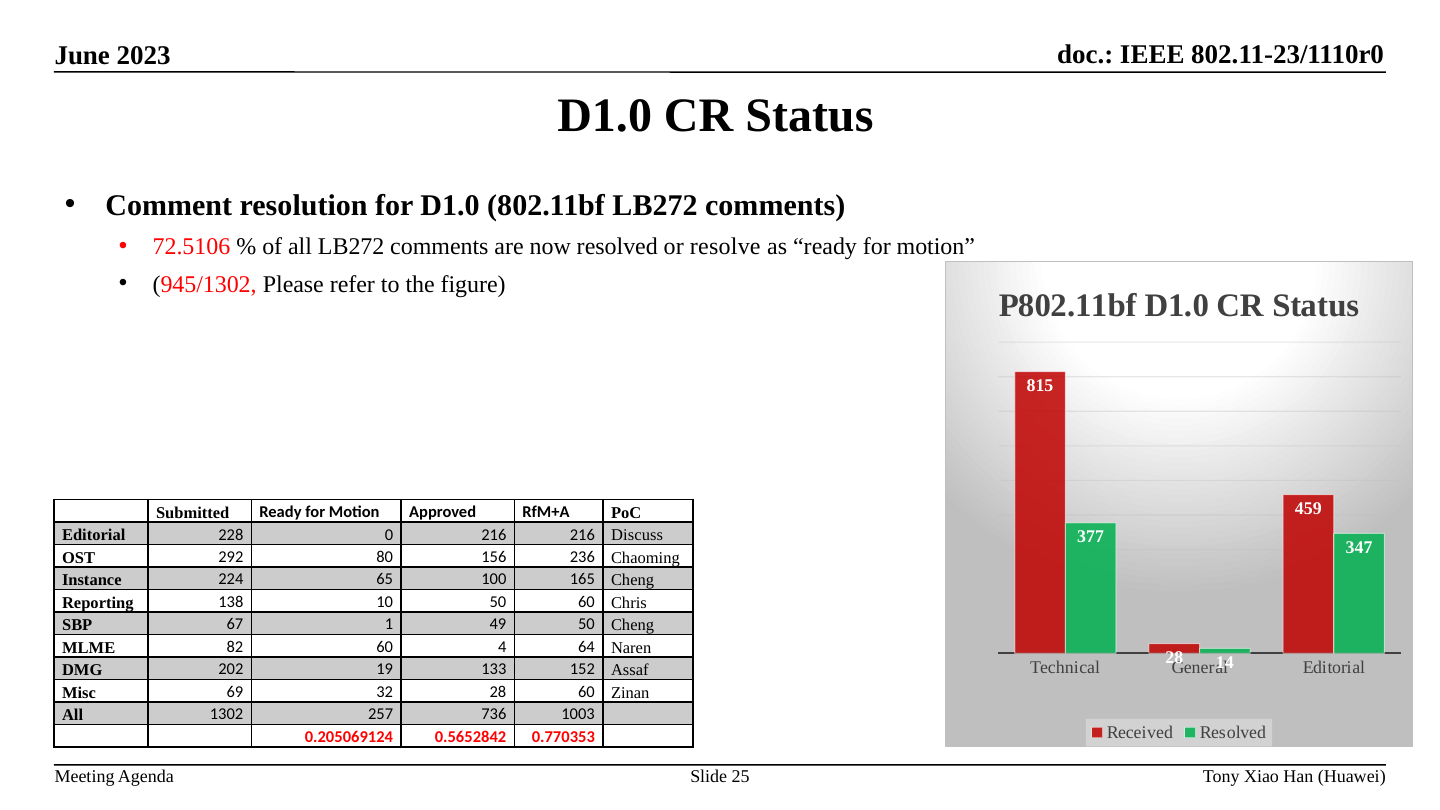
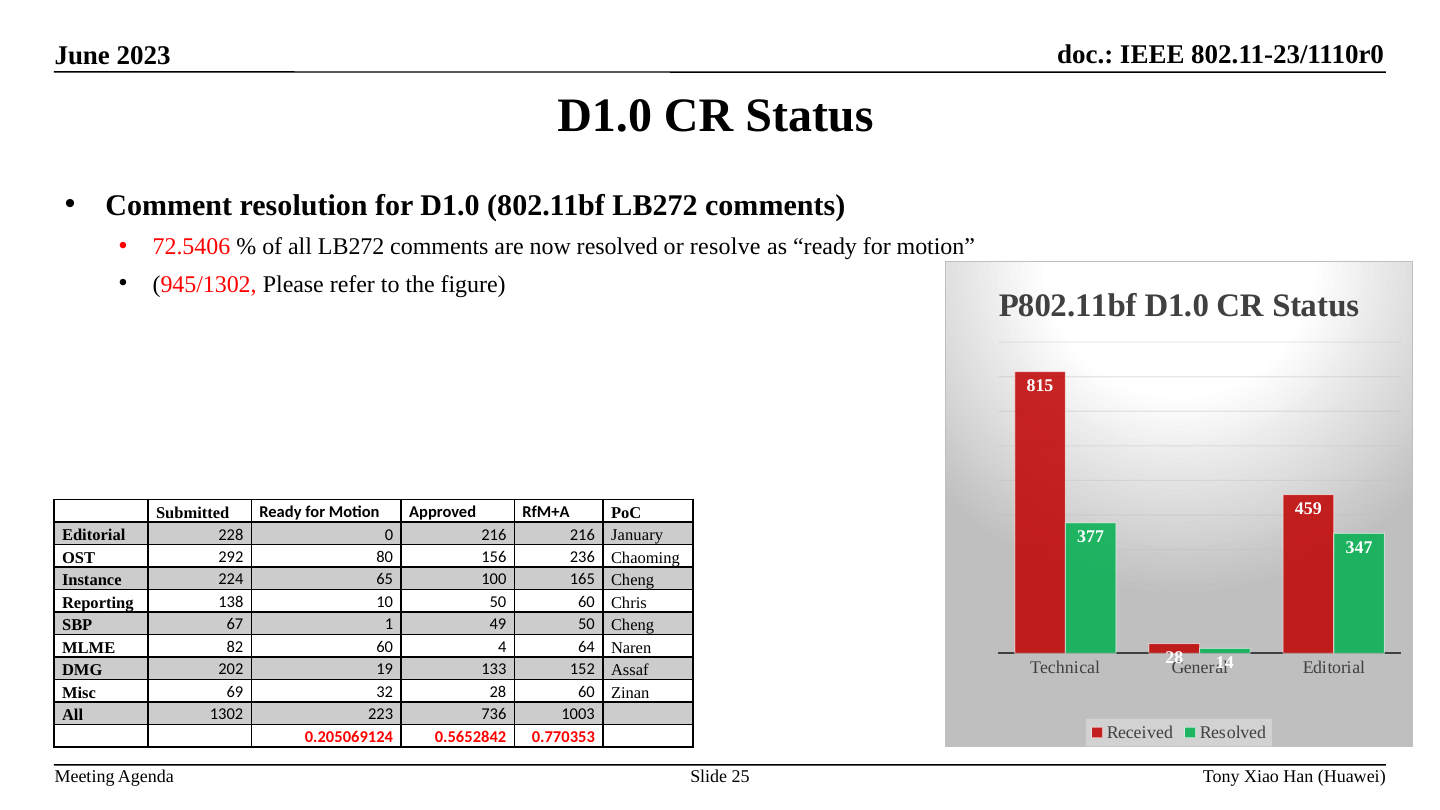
72.5106: 72.5106 -> 72.5406
Discuss: Discuss -> January
257: 257 -> 223
